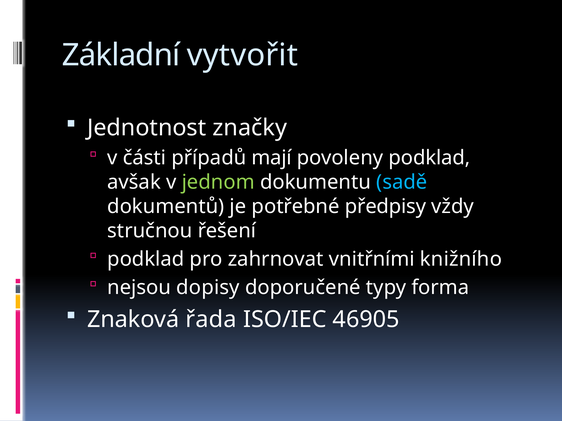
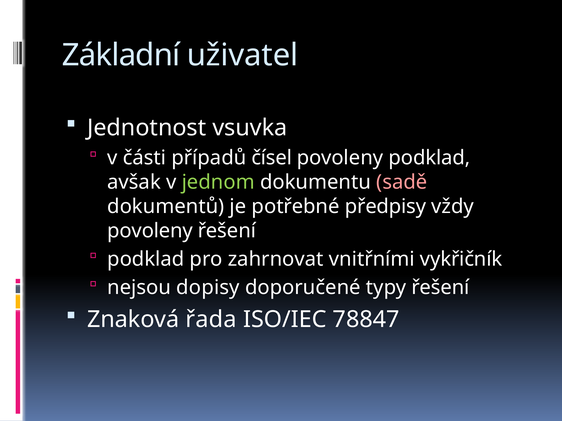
vytvořit: vytvořit -> uživatel
značky: značky -> vsuvka
mají: mají -> čísel
sadě colour: light blue -> pink
stručnou at (150, 231): stručnou -> povoleny
knižního: knižního -> vykřičník
typy forma: forma -> řešení
46905: 46905 -> 78847
